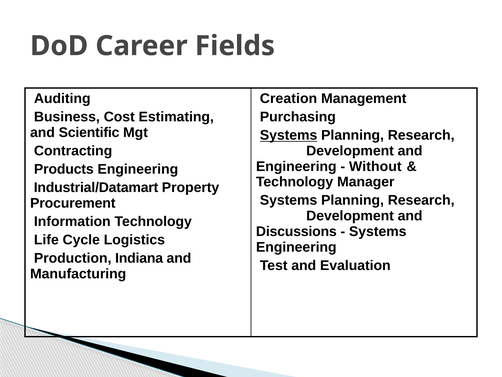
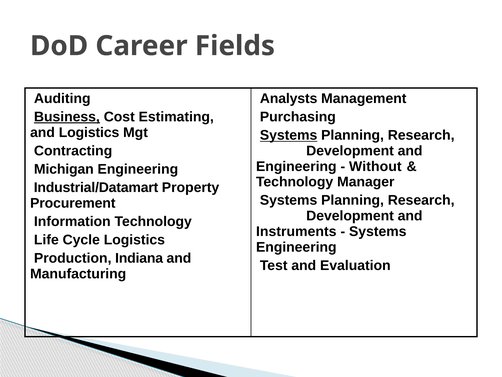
Creation: Creation -> Analysts
Business underline: none -> present
and Scientific: Scientific -> Logistics
Products: Products -> Michigan
Discussions: Discussions -> Instruments
